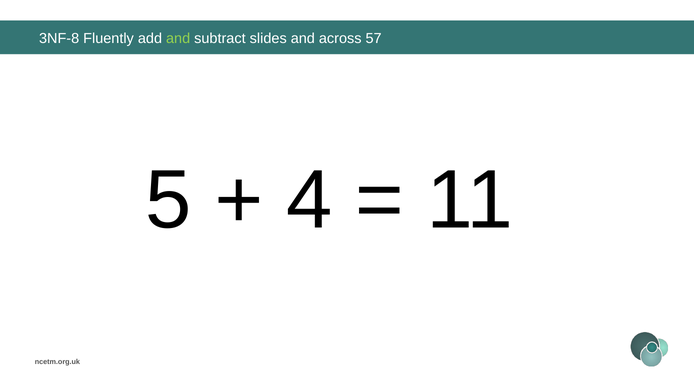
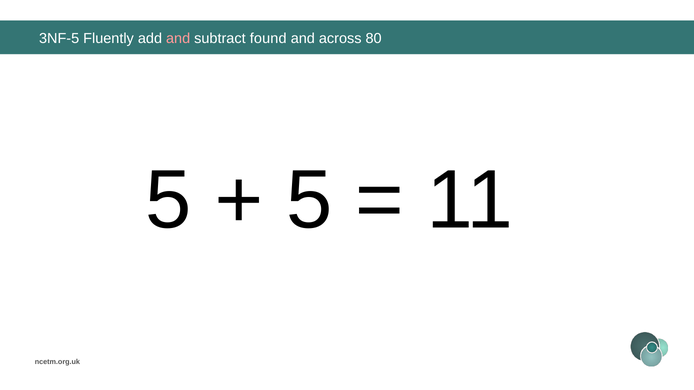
3NF-8: 3NF-8 -> 3NF-5
and at (178, 39) colour: light green -> pink
slides: slides -> found
57: 57 -> 80
4 at (309, 200): 4 -> 5
